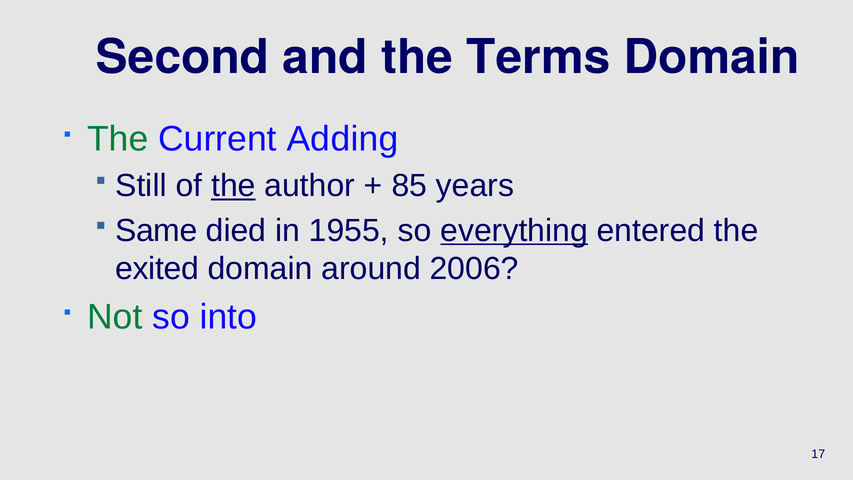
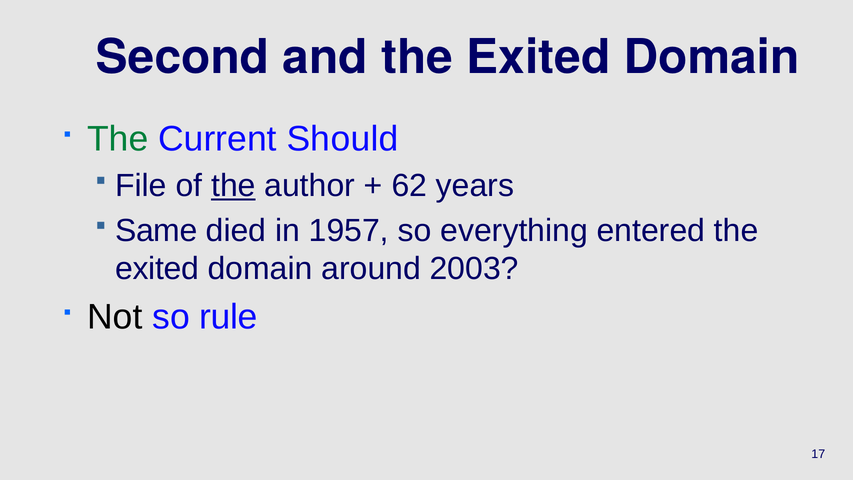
and the Terms: Terms -> Exited
Adding: Adding -> Should
Still: Still -> File
85: 85 -> 62
1955: 1955 -> 1957
everything underline: present -> none
2006: 2006 -> 2003
Not colour: green -> black
into: into -> rule
